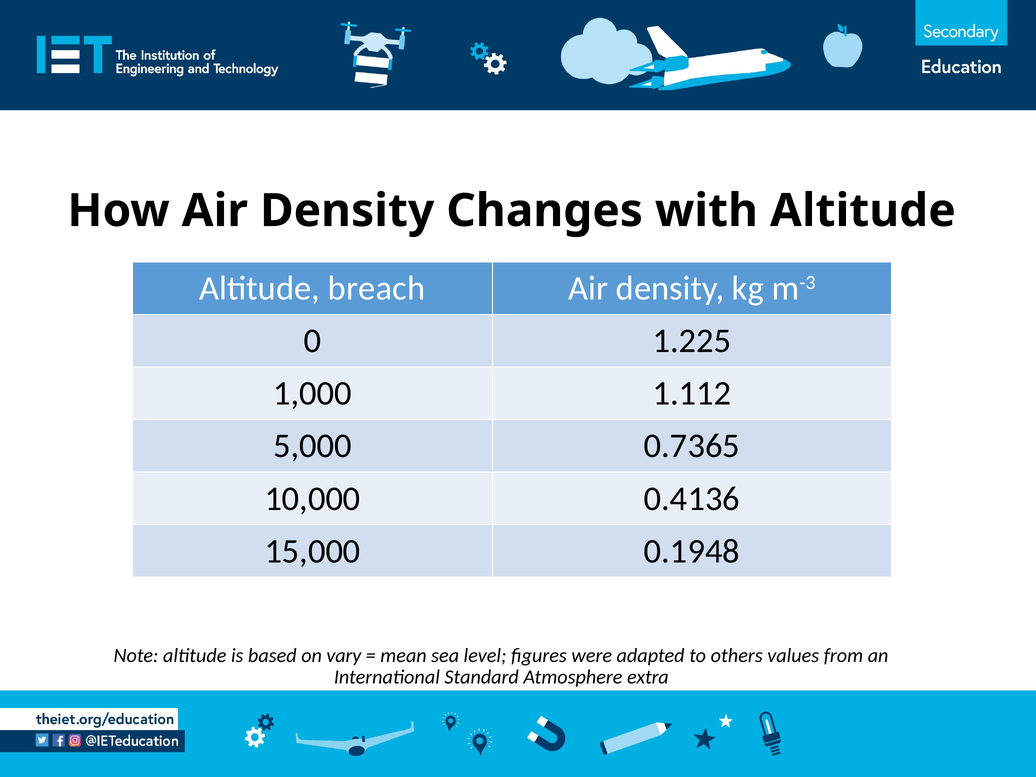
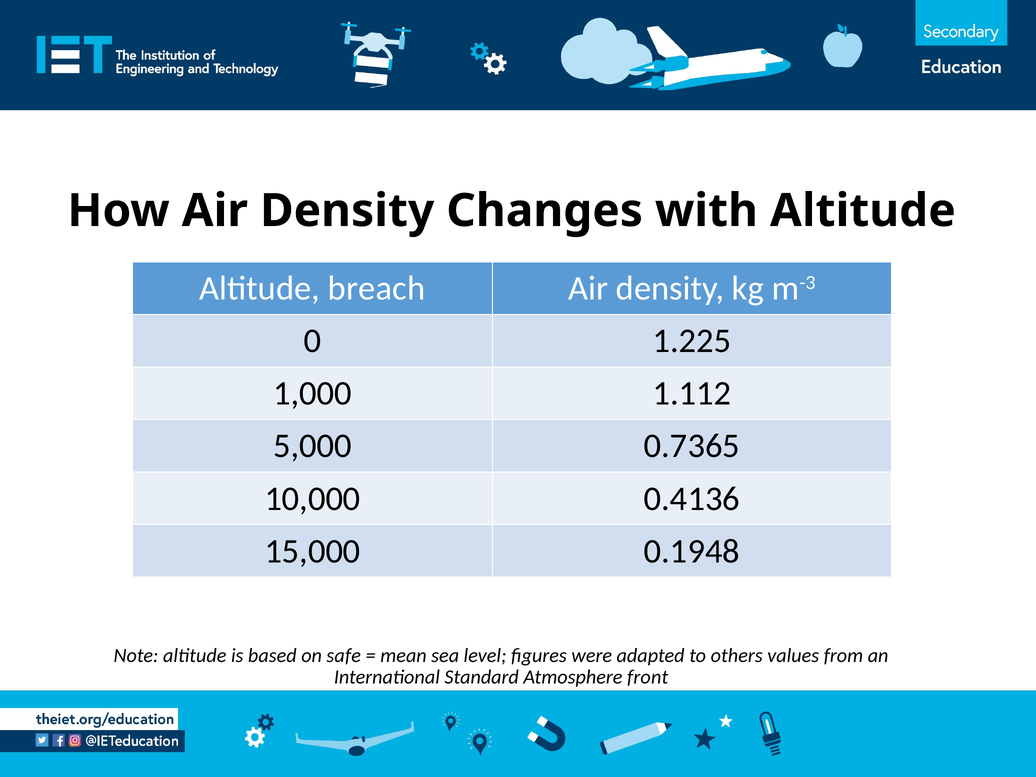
vary: vary -> safe
extra: extra -> front
